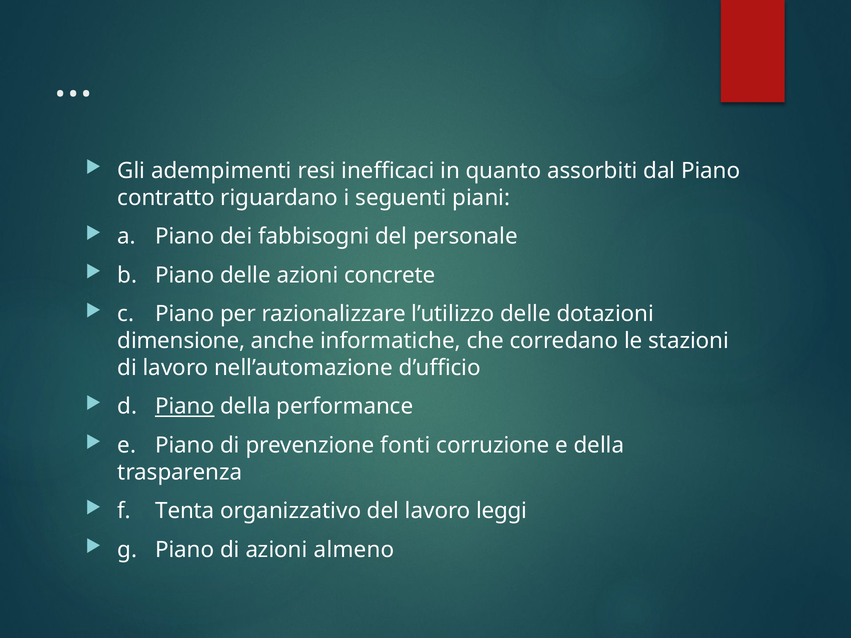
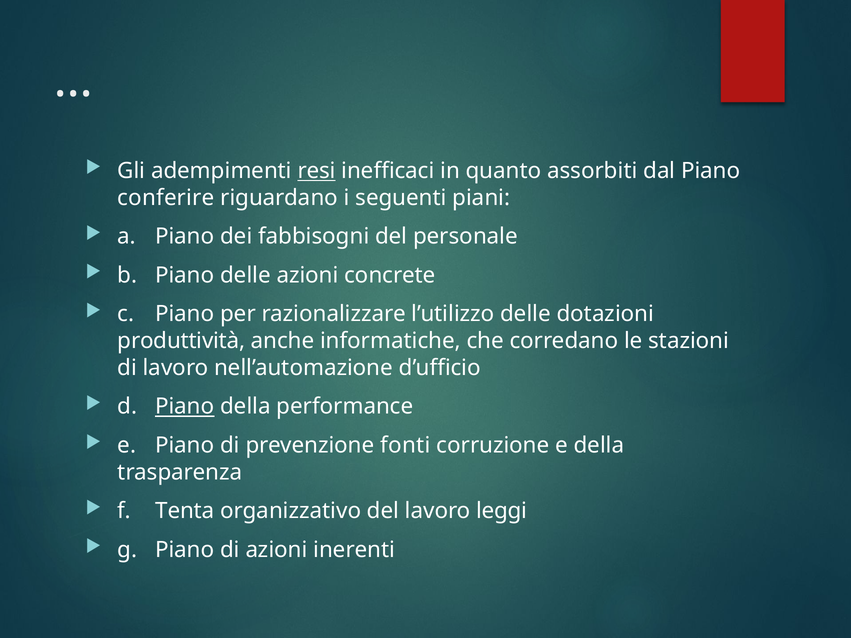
resi underline: none -> present
contratto: contratto -> conferire
dimensione: dimensione -> produttività
almeno: almeno -> inerenti
